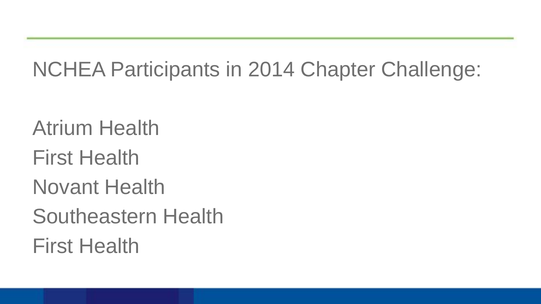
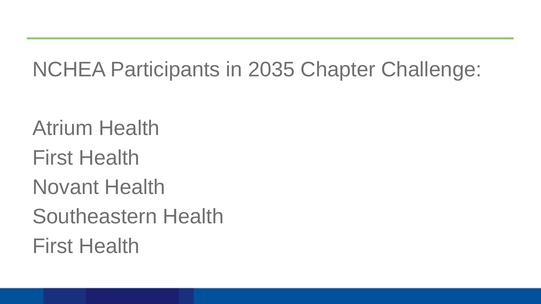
2014: 2014 -> 2035
